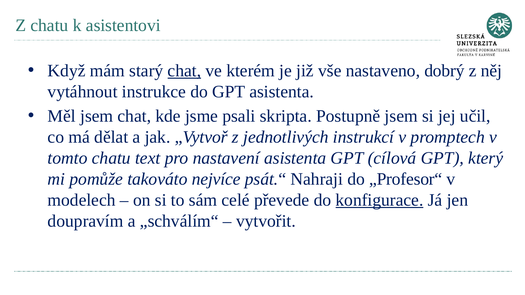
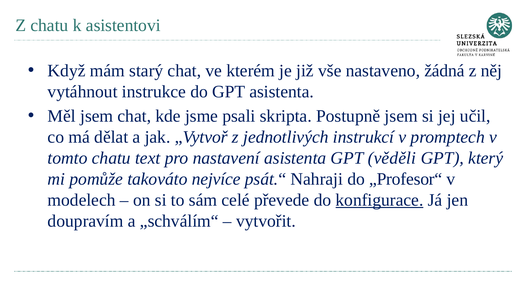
chat at (184, 71) underline: present -> none
dobrý: dobrý -> žádná
cílová: cílová -> věděli
